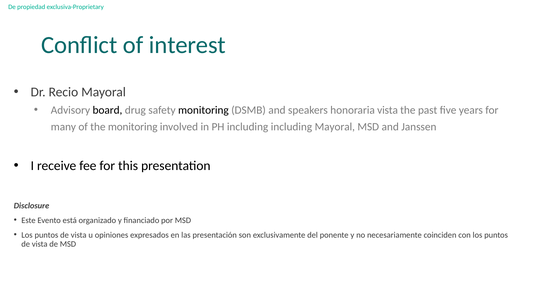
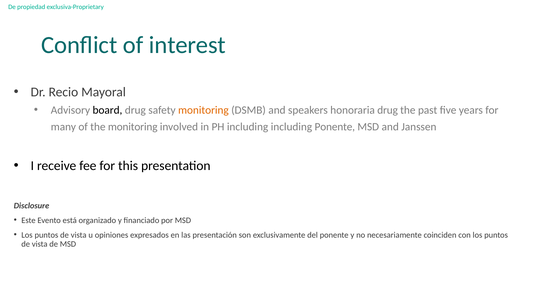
monitoring at (203, 110) colour: black -> orange
honoraria vista: vista -> drug
including Mayoral: Mayoral -> Ponente
